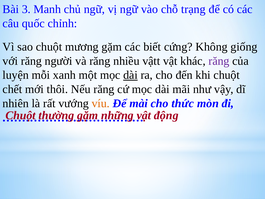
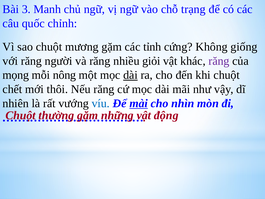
biết: biết -> tỉnh
vậtt: vậtt -> giỏi
luyện: luyện -> mọng
xanh: xanh -> nông
víu colour: orange -> blue
mài underline: none -> present
thức: thức -> nhìn
